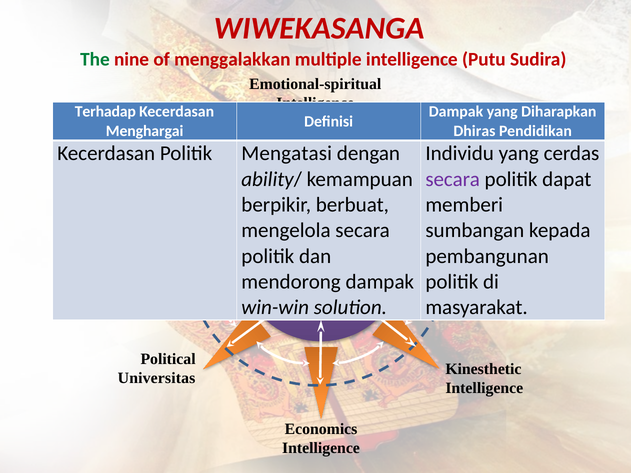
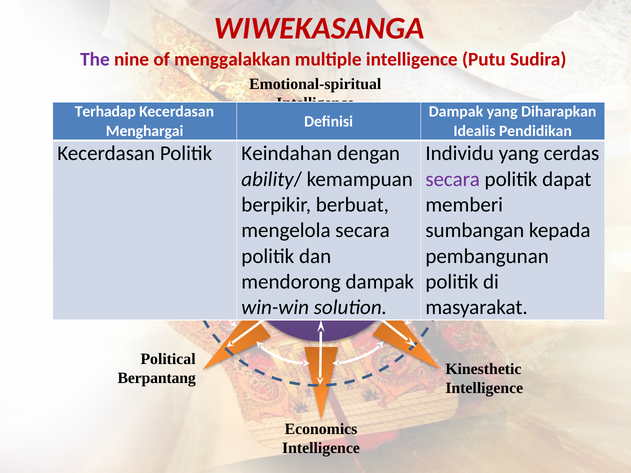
The colour: green -> purple
Dhiras: Dhiras -> Idealis
Mengatasi: Mengatasi -> Keindahan
Universitas: Universitas -> Berpantang
